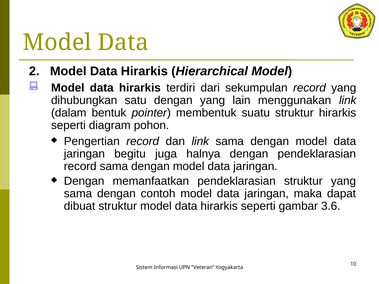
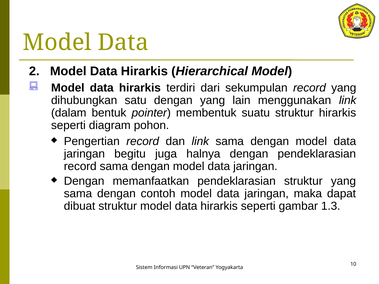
3.6: 3.6 -> 1.3
